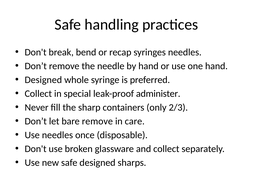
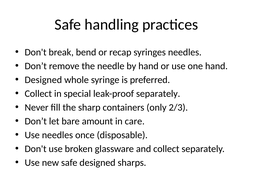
leak-proof administer: administer -> separately
bare remove: remove -> amount
